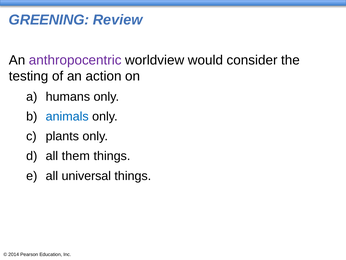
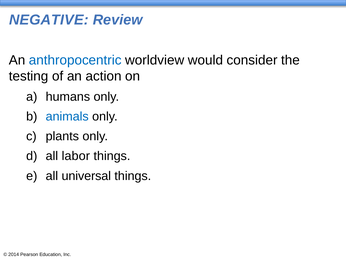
GREENING: GREENING -> NEGATIVE
anthropocentric colour: purple -> blue
them: them -> labor
